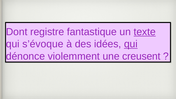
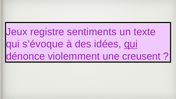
Dont: Dont -> Jeux
fantastique: fantastique -> sentiments
texte underline: present -> none
